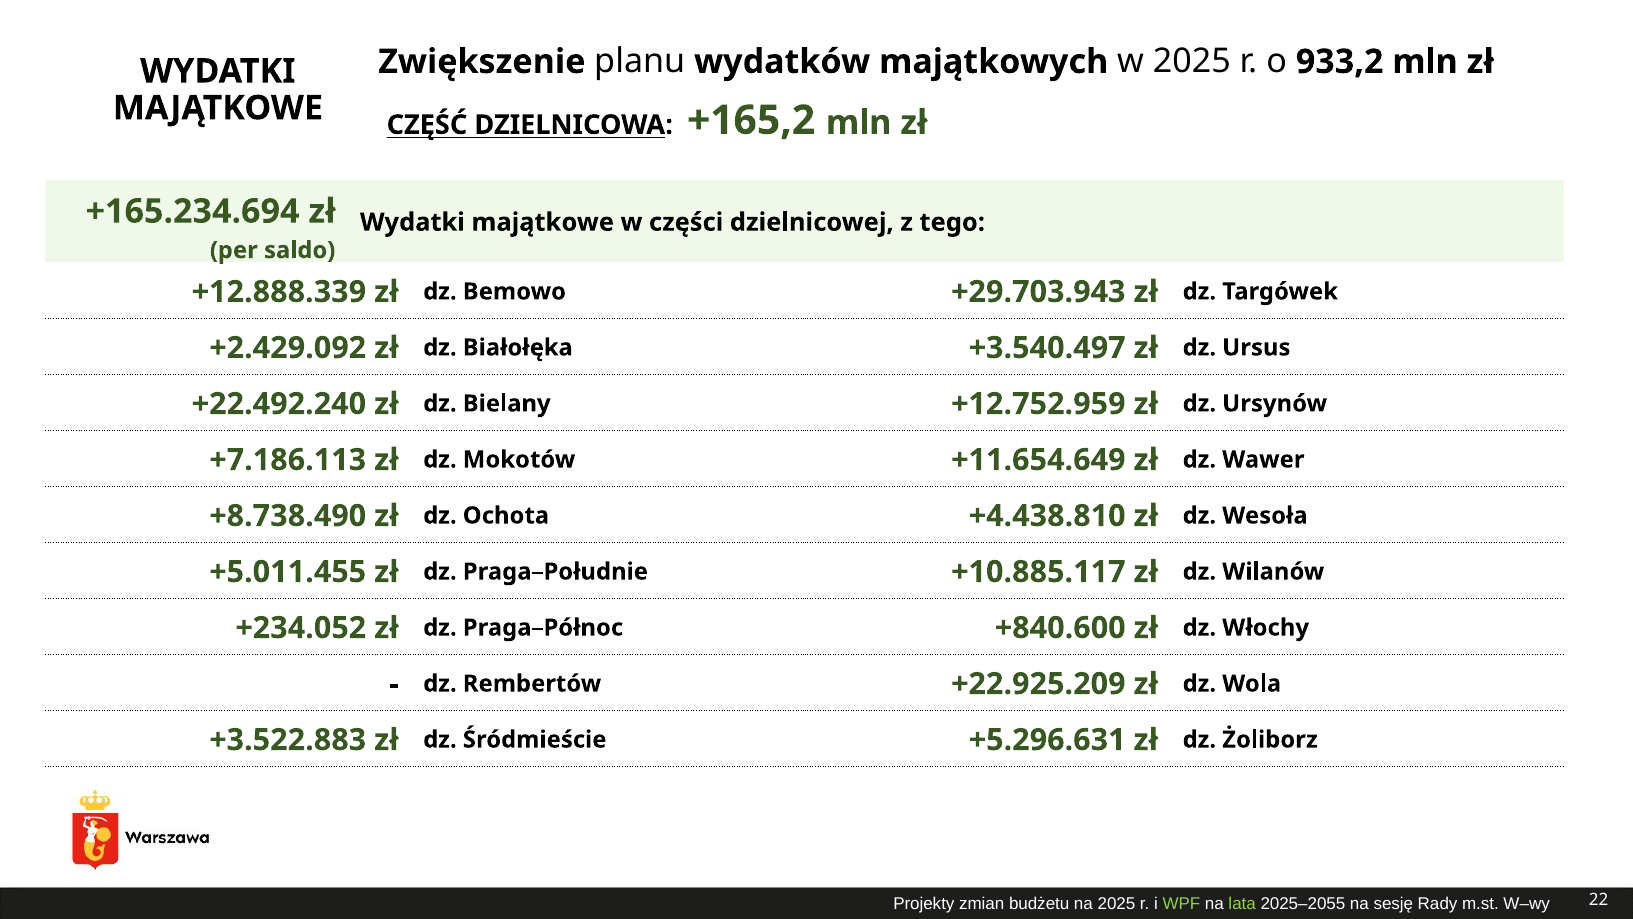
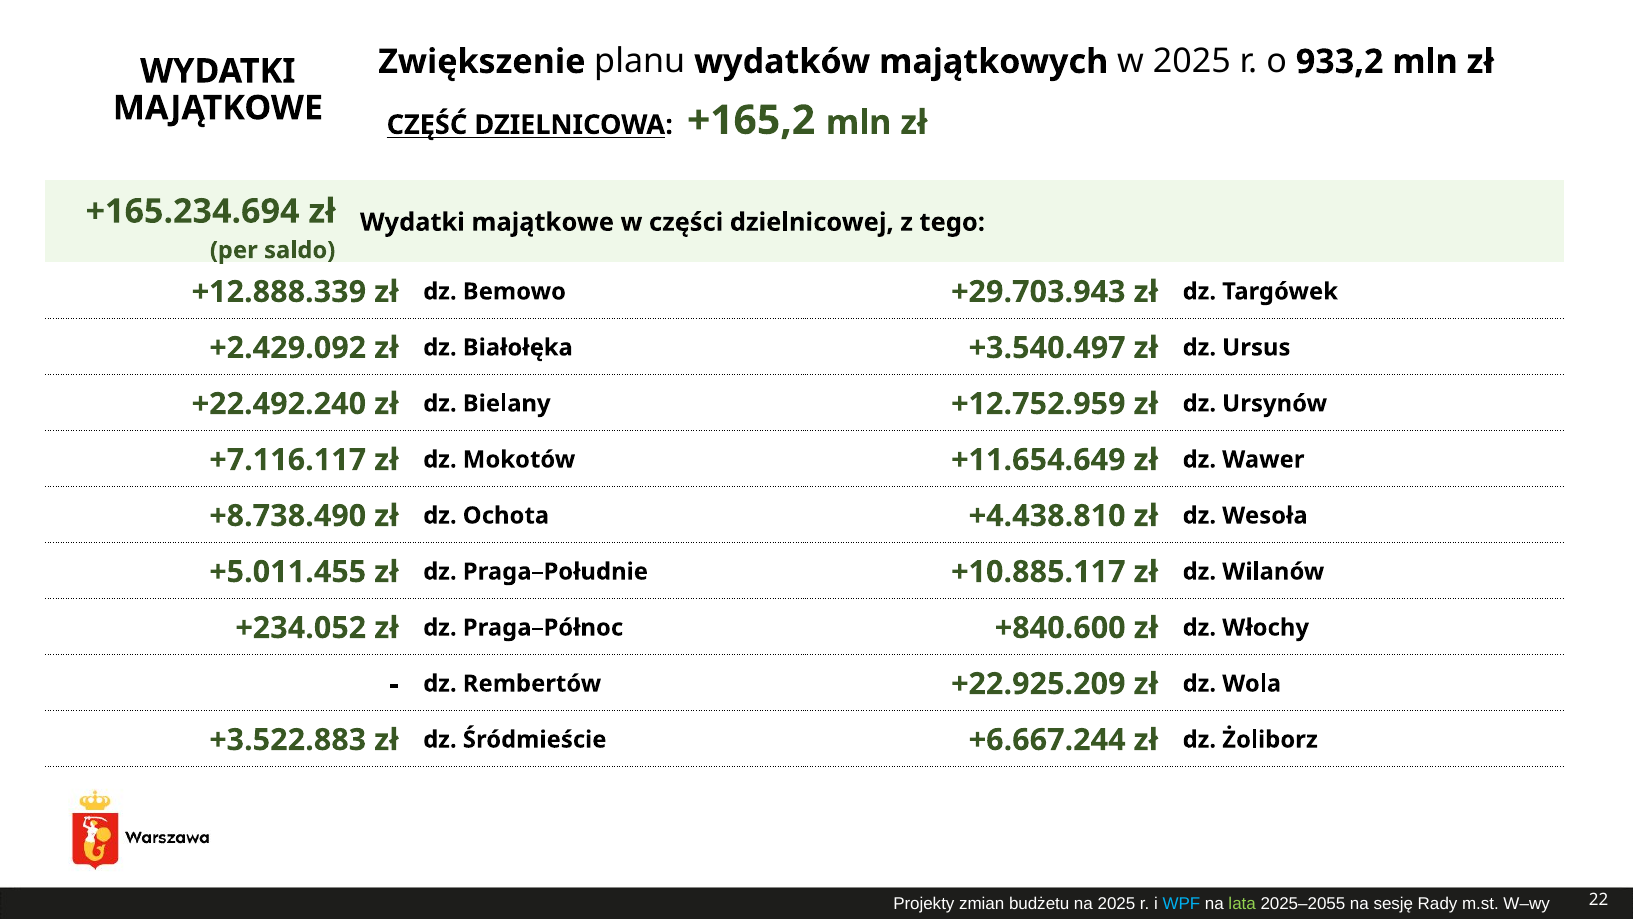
+7.186.113: +7.186.113 -> +7.116.117
+5.296.631: +5.296.631 -> +6.667.244
WPF colour: light green -> light blue
